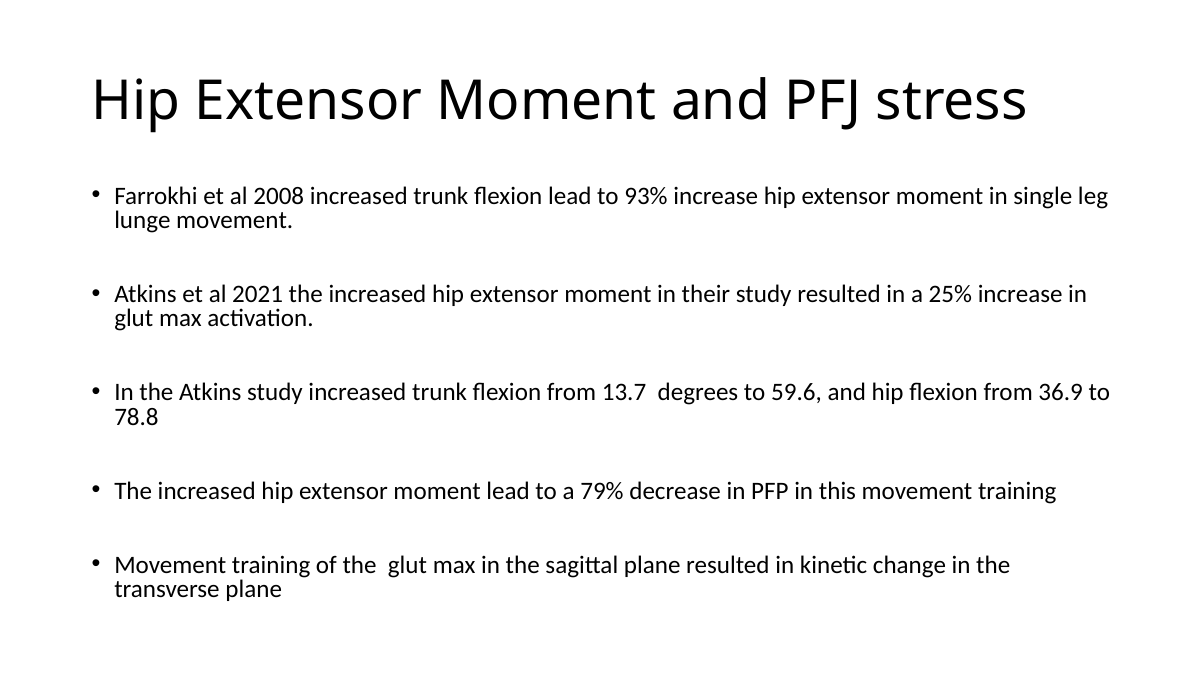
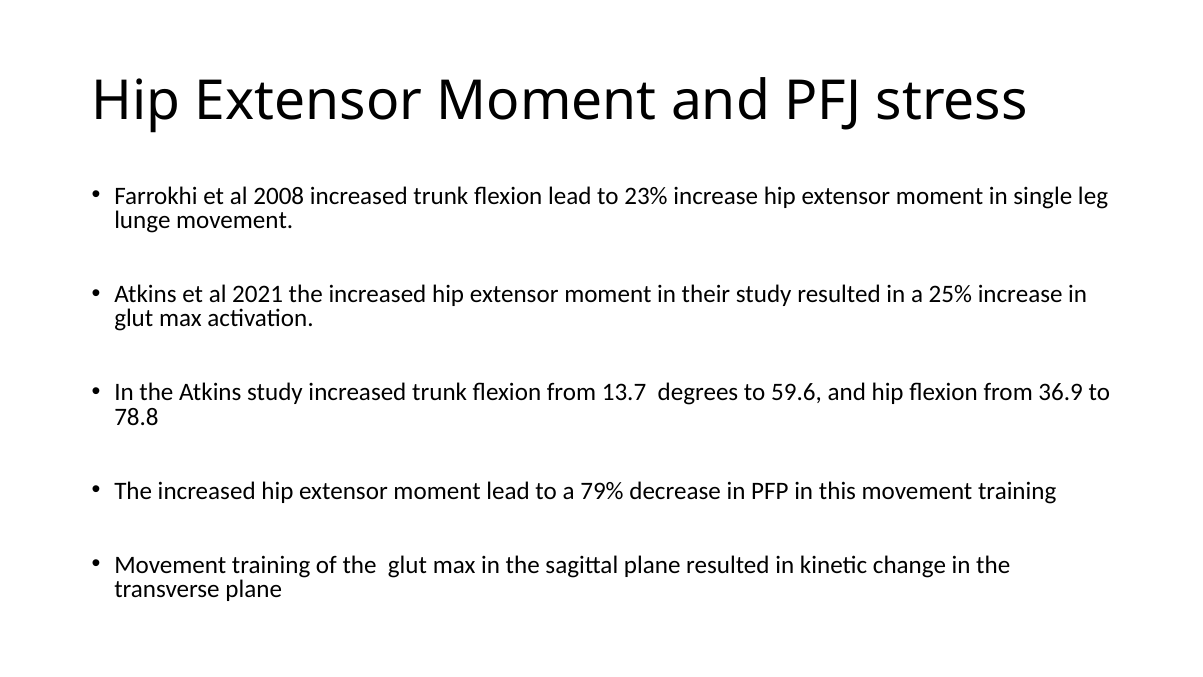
93%: 93% -> 23%
